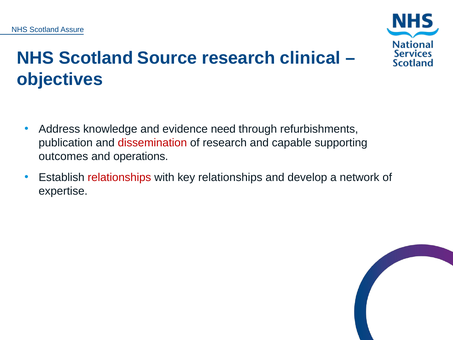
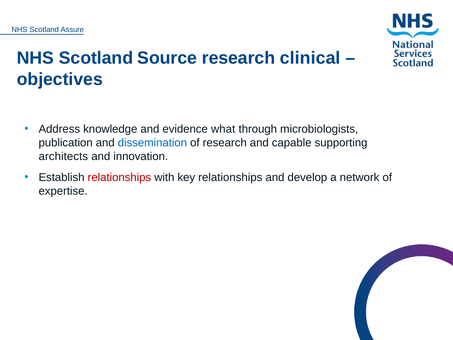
need: need -> what
refurbishments: refurbishments -> microbiologists
dissemination colour: red -> blue
outcomes: outcomes -> architects
operations: operations -> innovation
